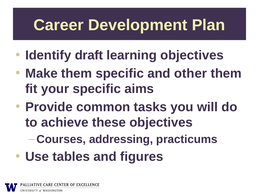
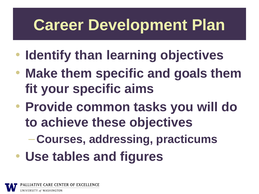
draft: draft -> than
other: other -> goals
